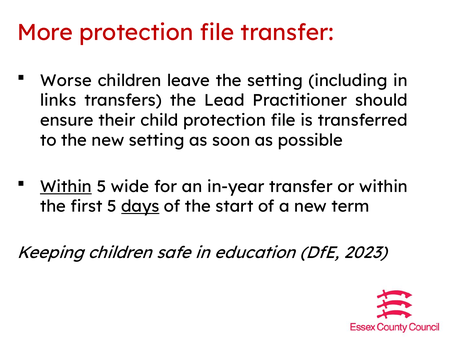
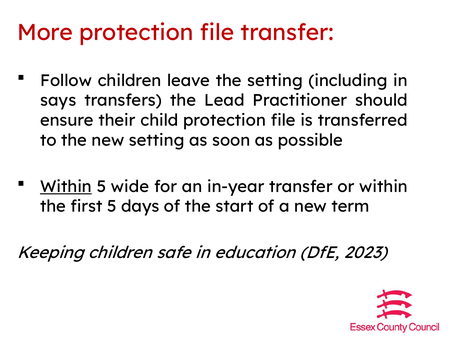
Worse: Worse -> Follow
links: links -> says
days underline: present -> none
